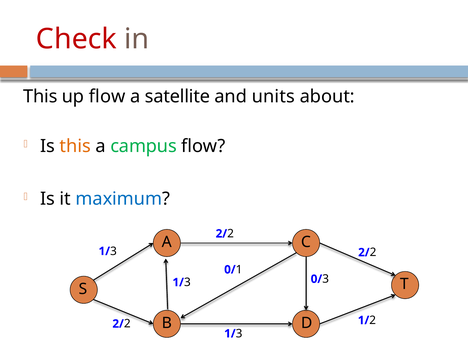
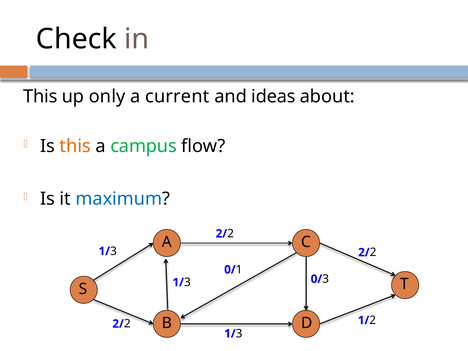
Check colour: red -> black
up flow: flow -> only
satellite: satellite -> current
units: units -> ideas
